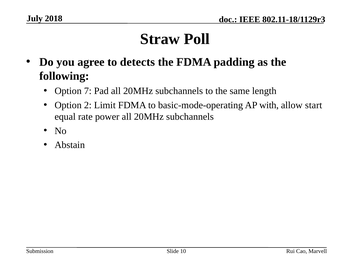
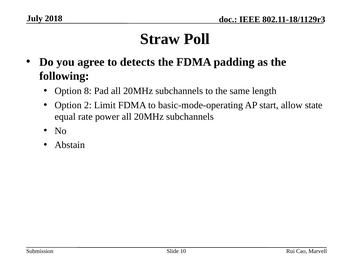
7: 7 -> 8
with: with -> start
start: start -> state
